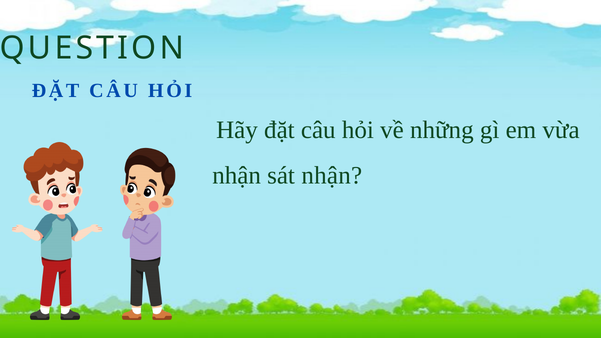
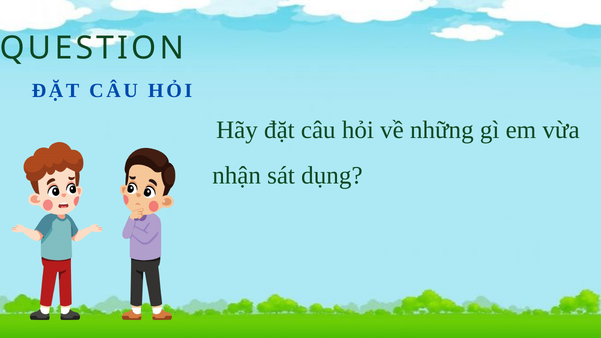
sát nhận: nhận -> dụng
